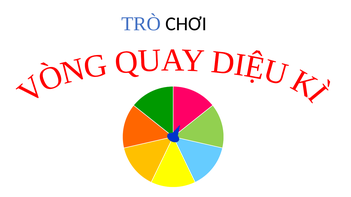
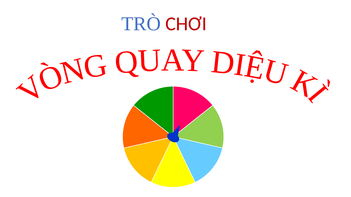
CHƠI colour: black -> red
